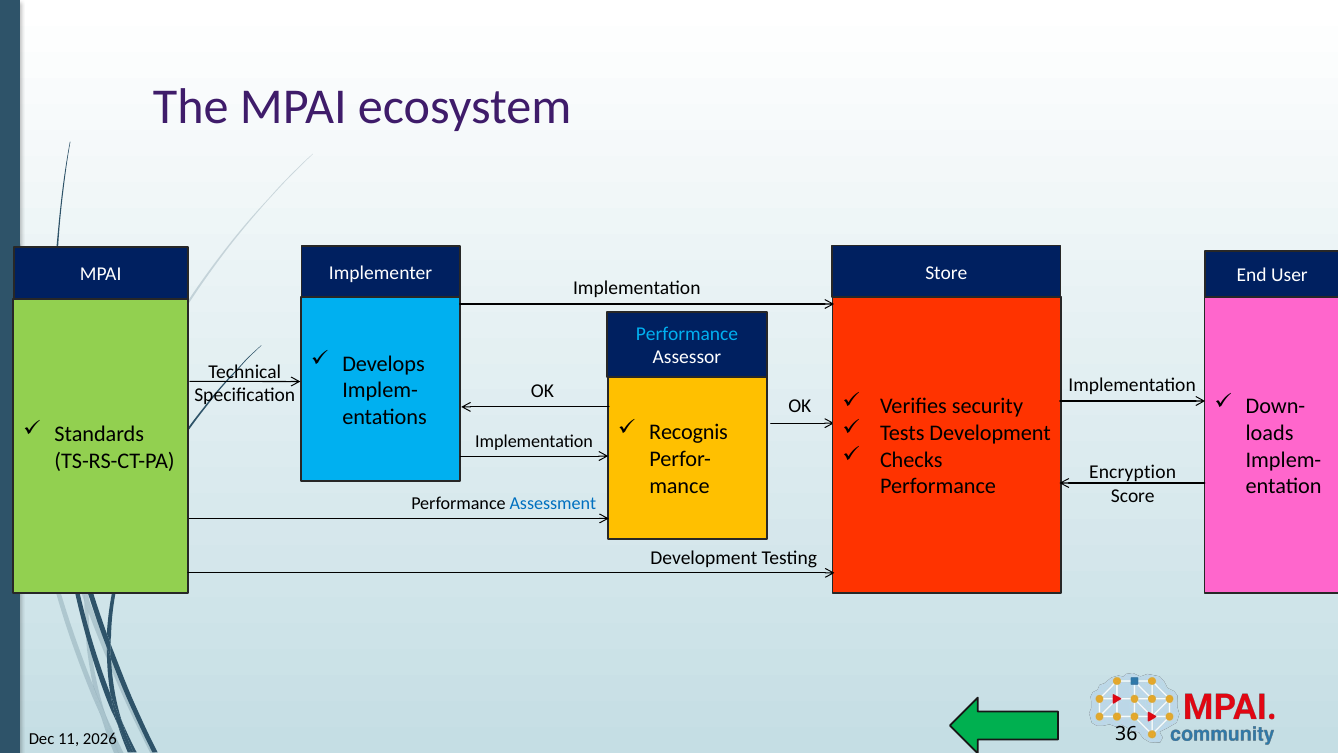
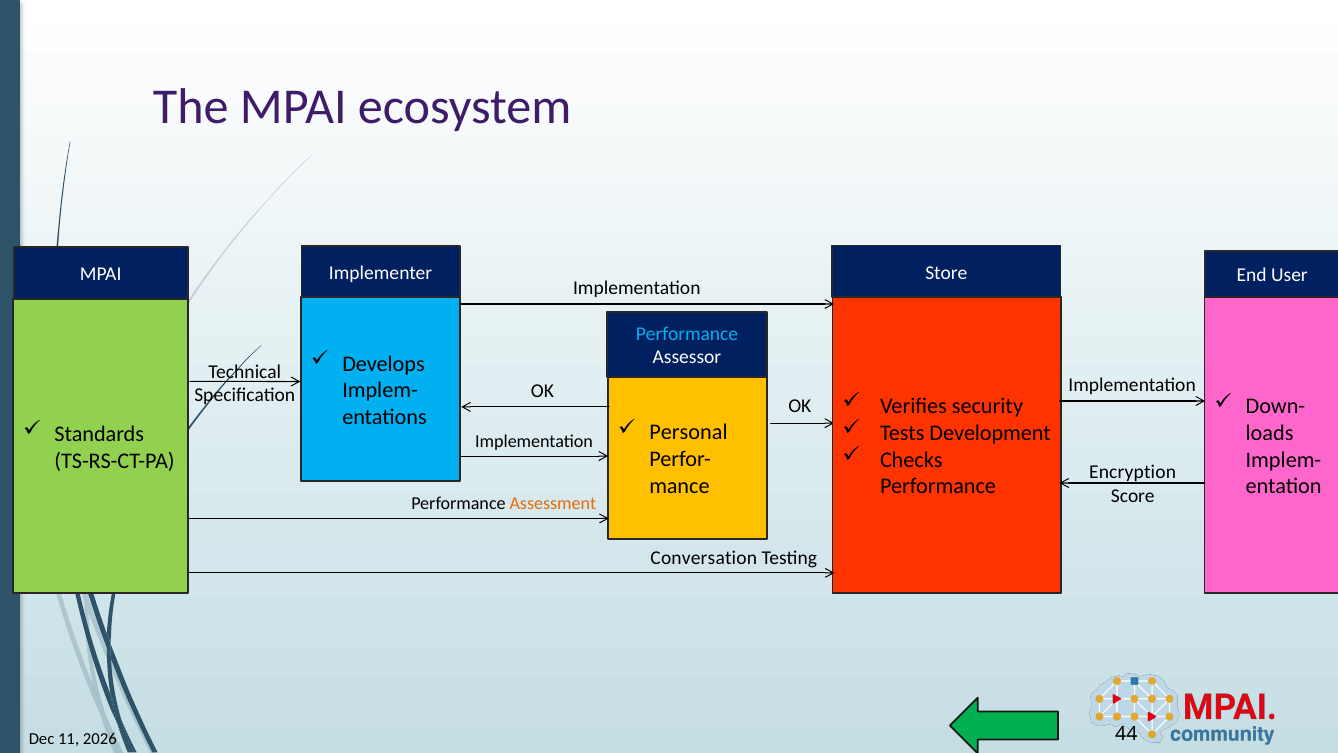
Recognis: Recognis -> Personal
Assessment colour: blue -> orange
Development at (704, 557): Development -> Conversation
36: 36 -> 44
